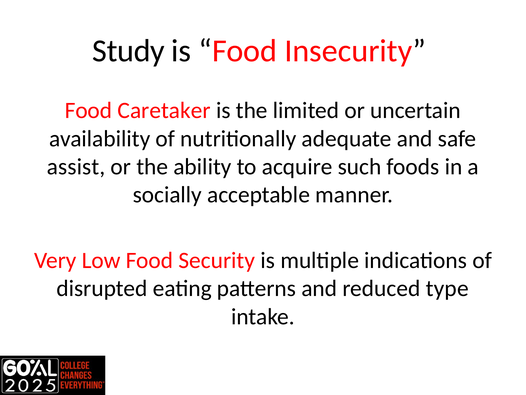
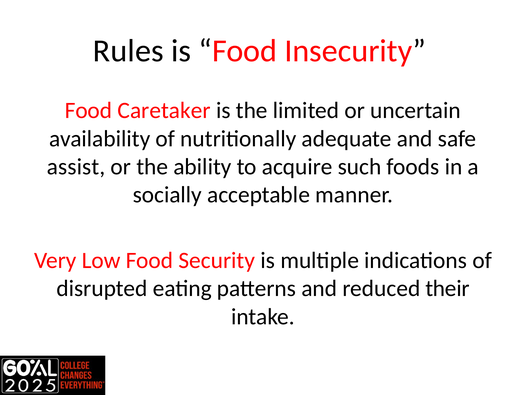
Study: Study -> Rules
type: type -> their
